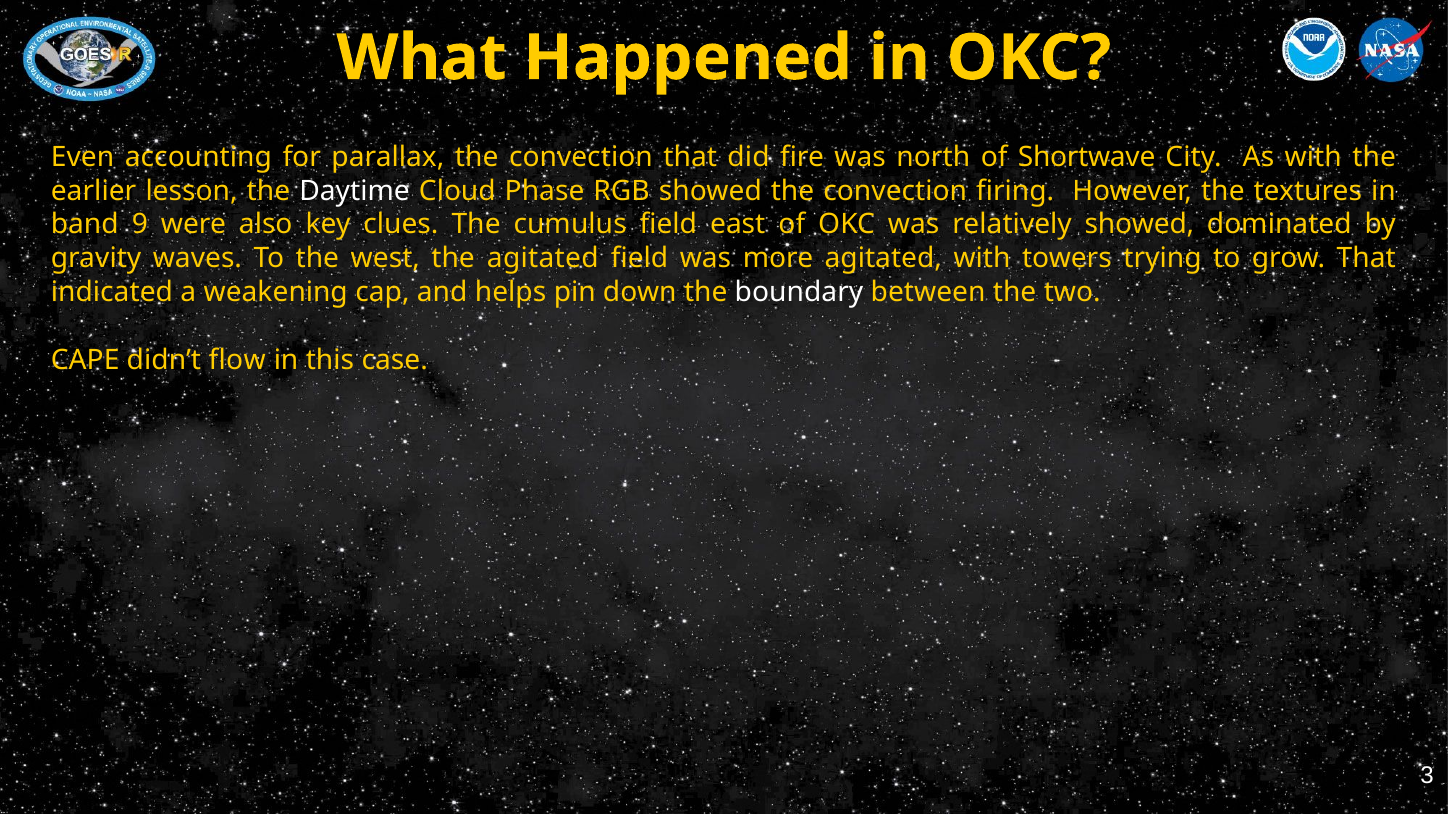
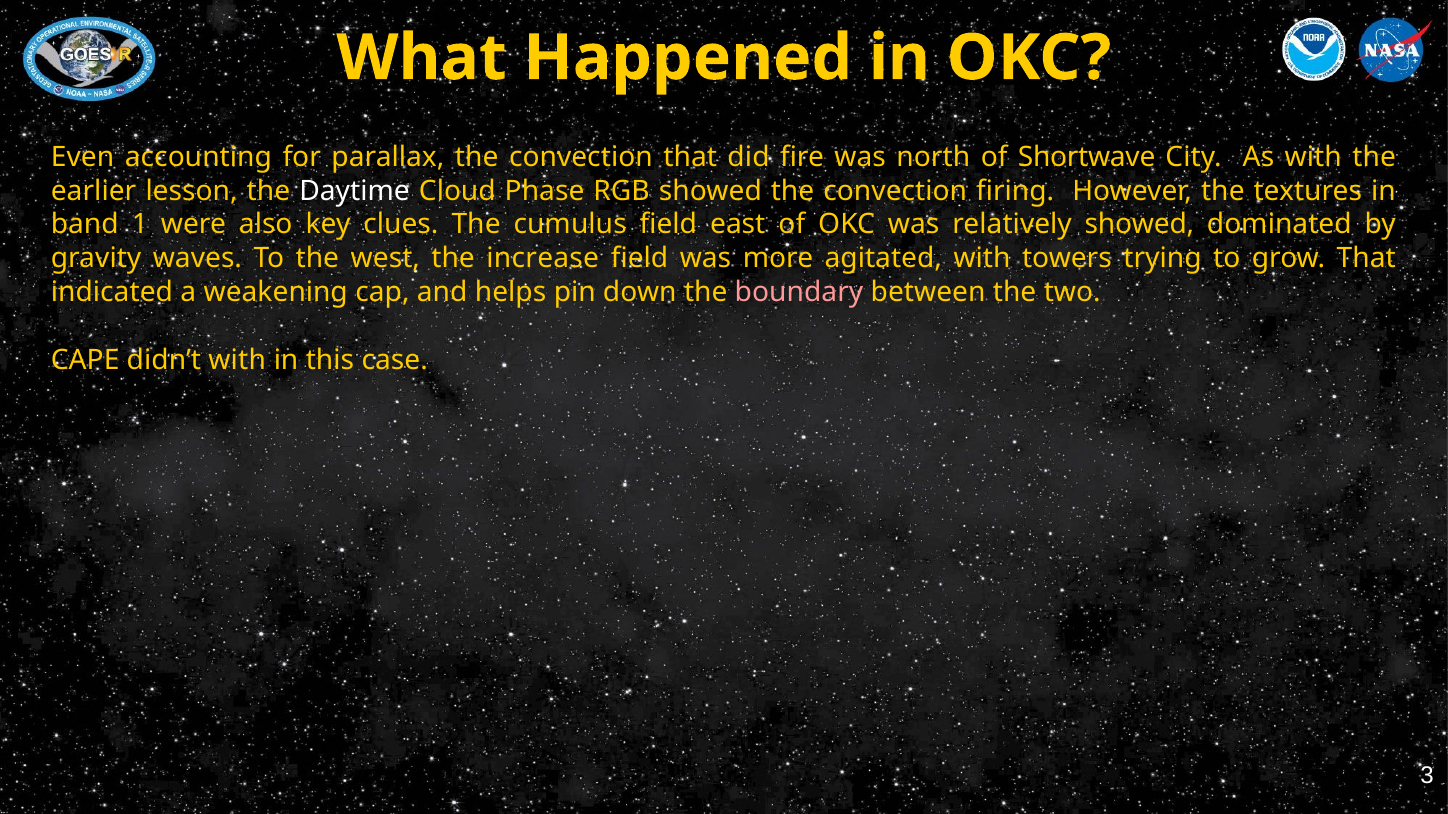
9: 9 -> 1
the agitated: agitated -> increase
boundary colour: white -> pink
didn’t flow: flow -> with
